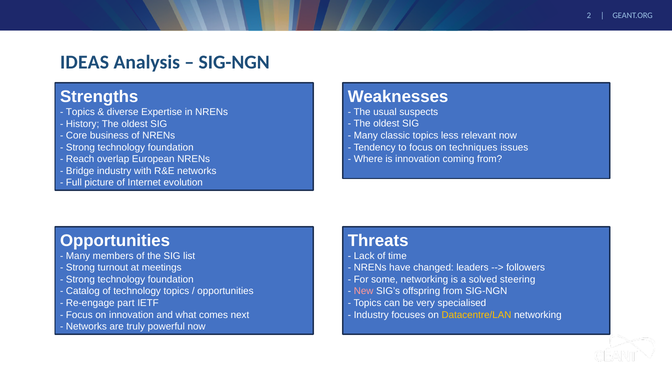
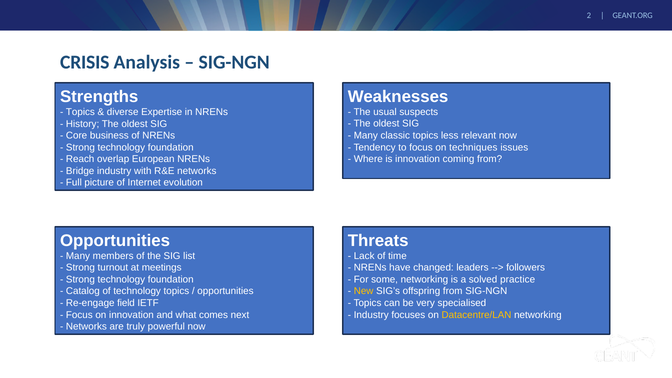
IDEAS: IDEAS -> CRISIS
steering: steering -> practice
New colour: pink -> yellow
part: part -> field
